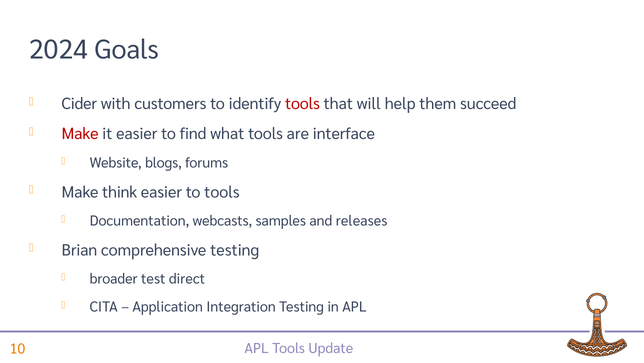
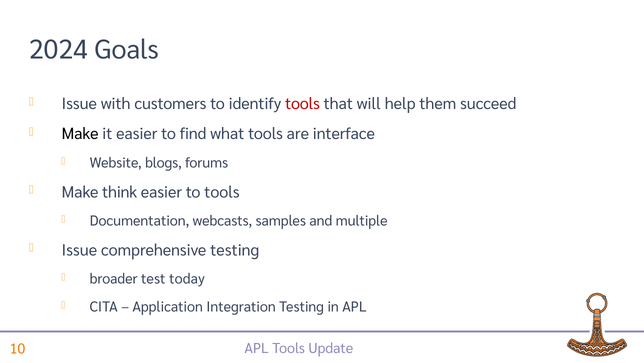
Cider at (79, 104): Cider -> Issue
Make at (80, 134) colour: red -> black
releases: releases -> multiple
Brian at (79, 250): Brian -> Issue
direct: direct -> today
